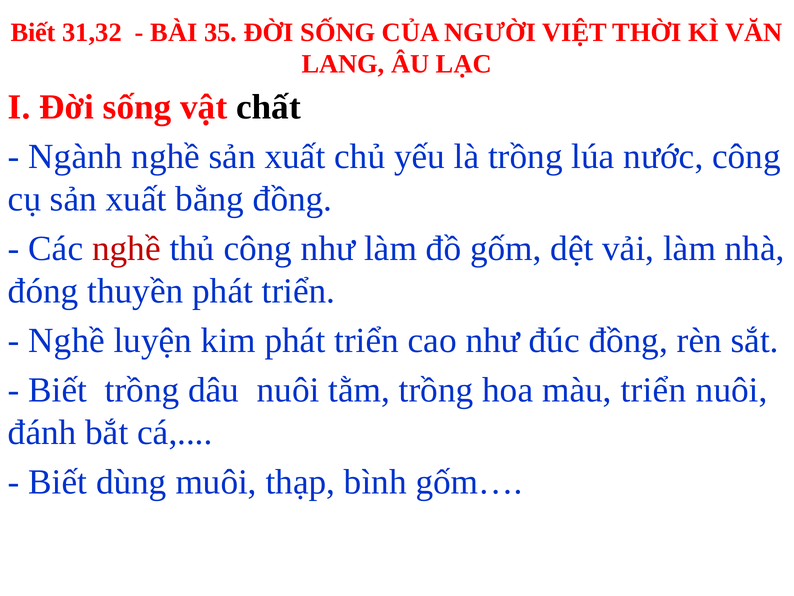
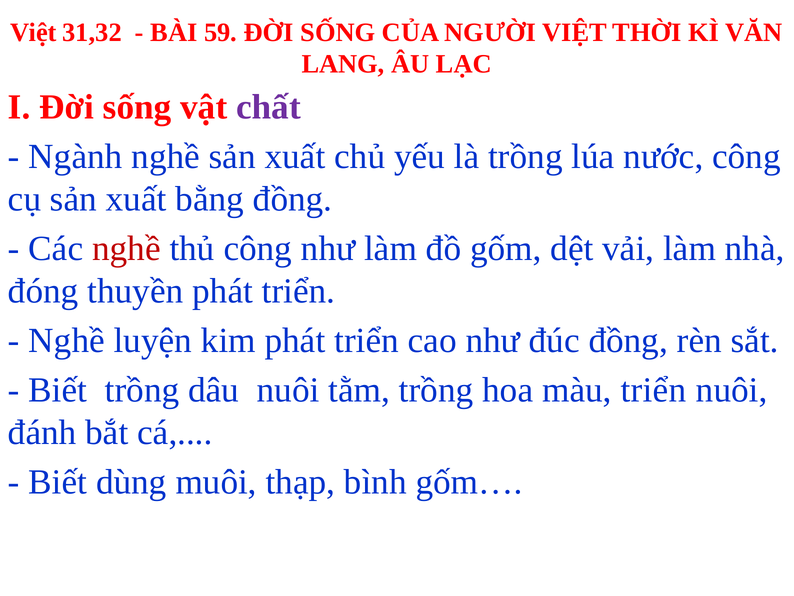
Biết at (33, 32): Biết -> Việt
35: 35 -> 59
chất colour: black -> purple
